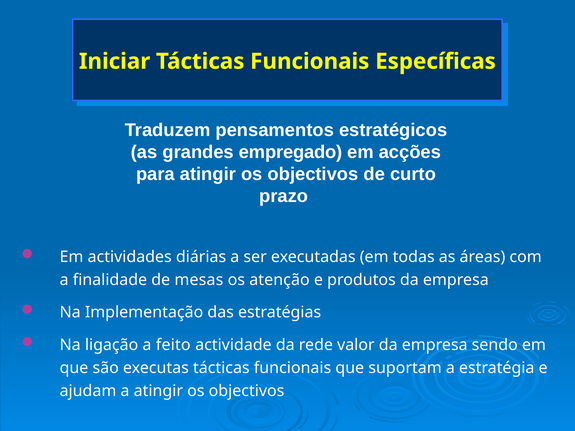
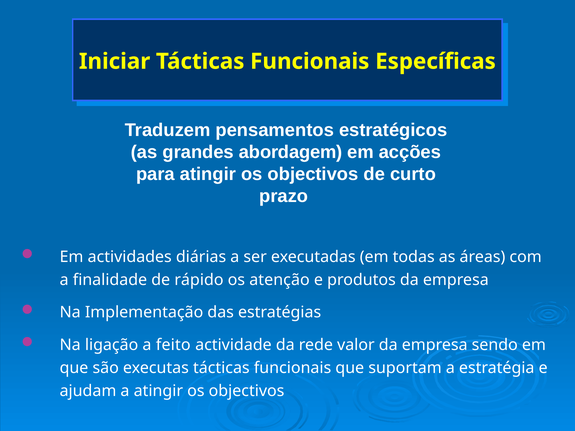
empregado: empregado -> abordagem
mesas: mesas -> rápido
